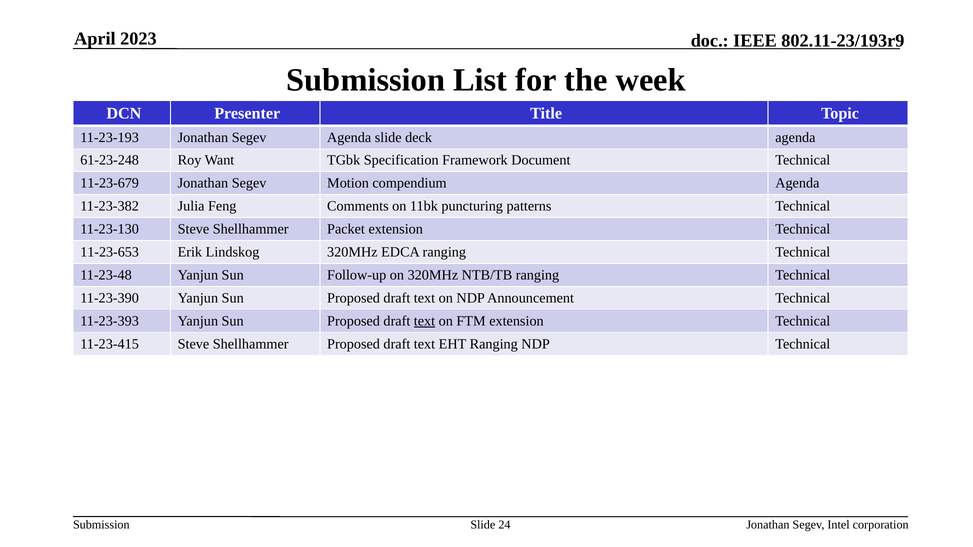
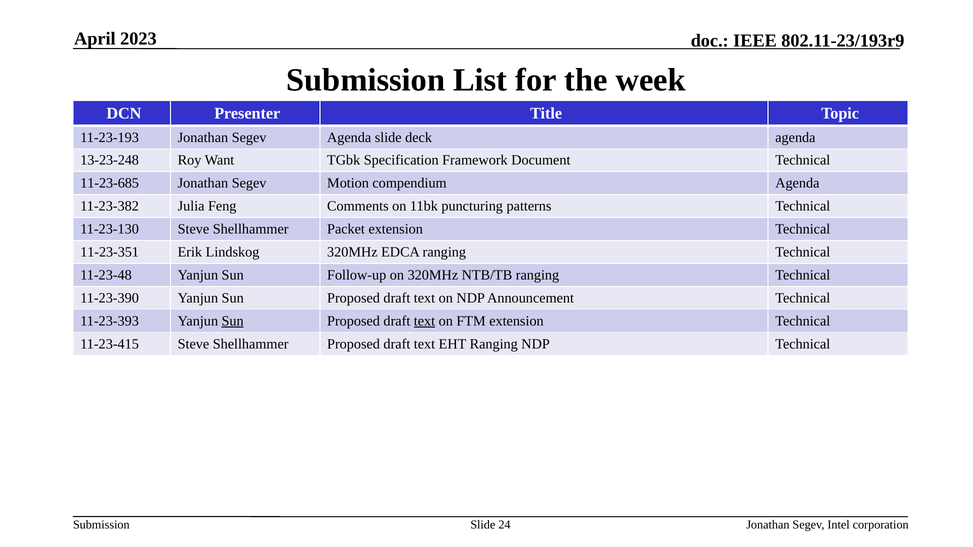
61-23-248: 61-23-248 -> 13-23-248
11-23-679: 11-23-679 -> 11-23-685
11-23-653: 11-23-653 -> 11-23-351
Sun at (233, 321) underline: none -> present
